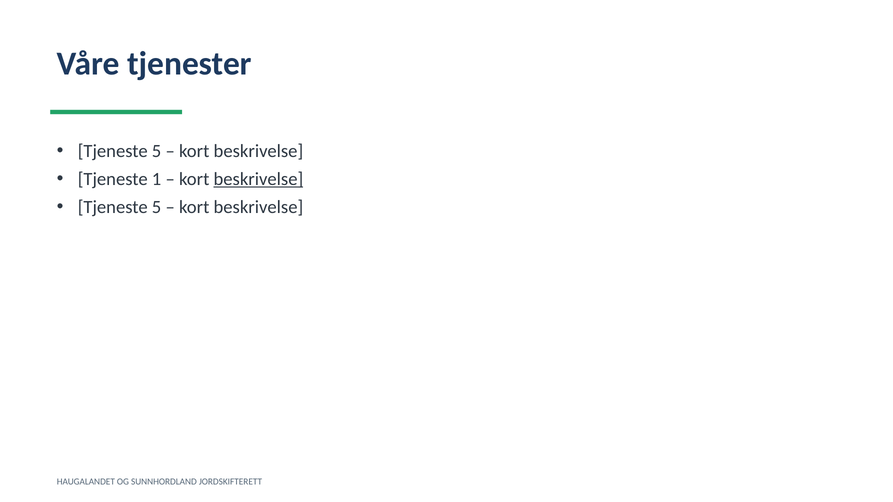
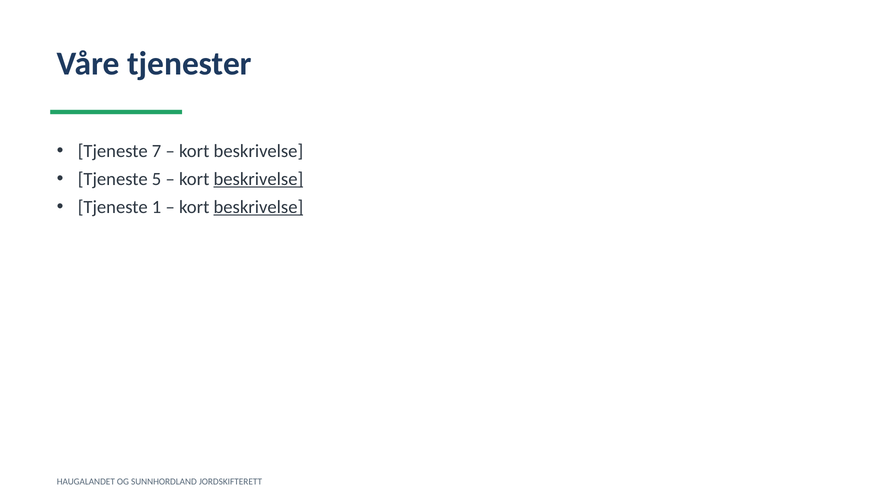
5 at (157, 151): 5 -> 7
1: 1 -> 5
5 at (157, 207): 5 -> 1
beskrivelse at (258, 207) underline: none -> present
